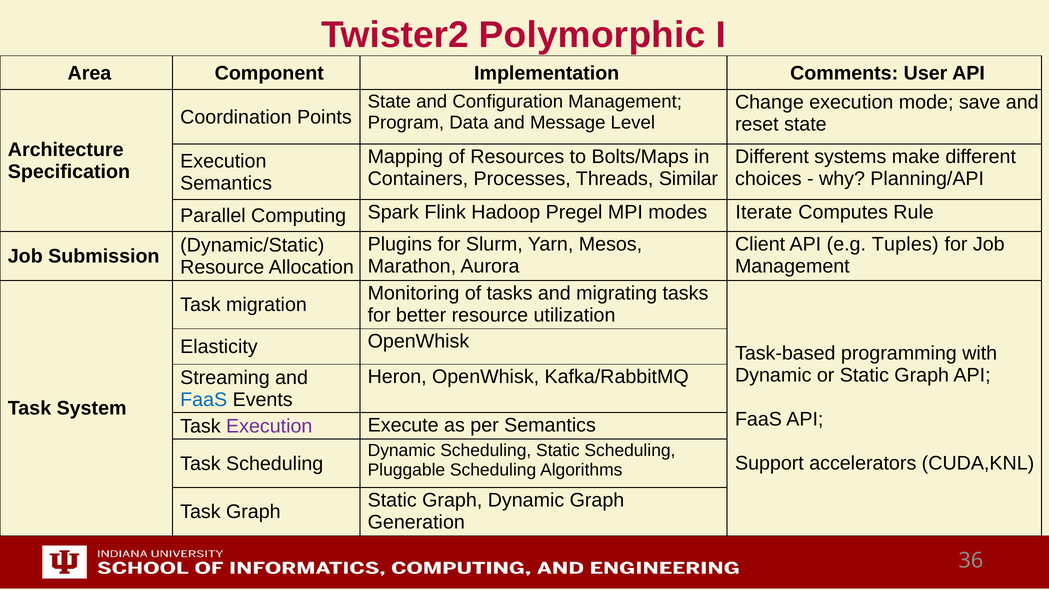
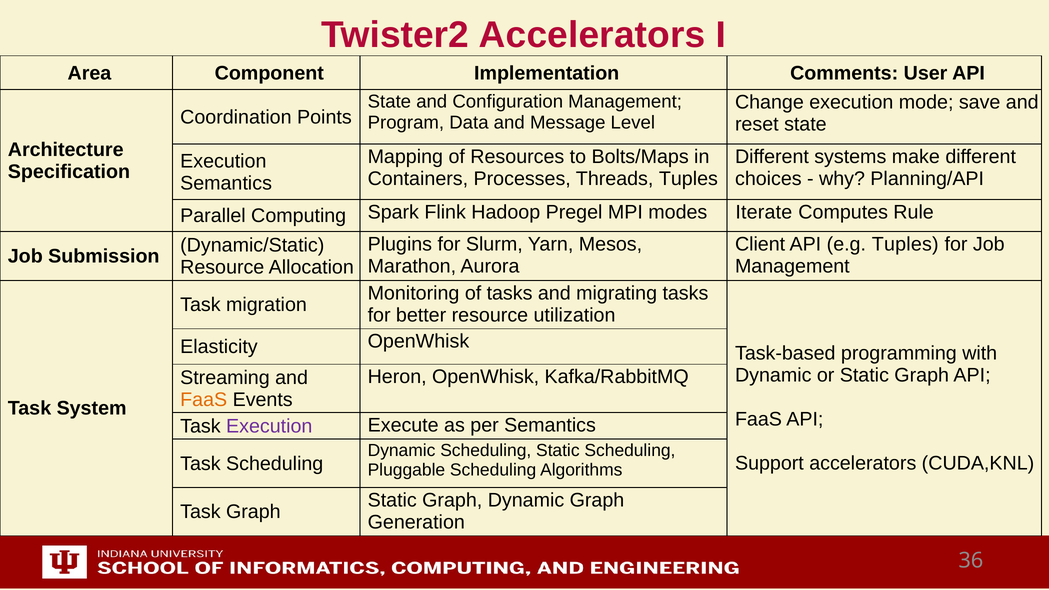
Twister2 Polymorphic: Polymorphic -> Accelerators
Threads Similar: Similar -> Tuples
FaaS at (204, 400) colour: blue -> orange
